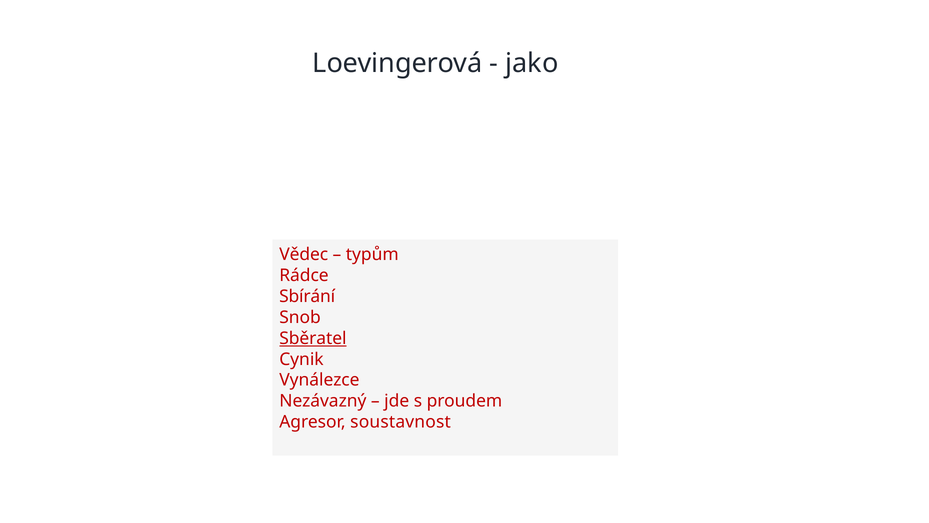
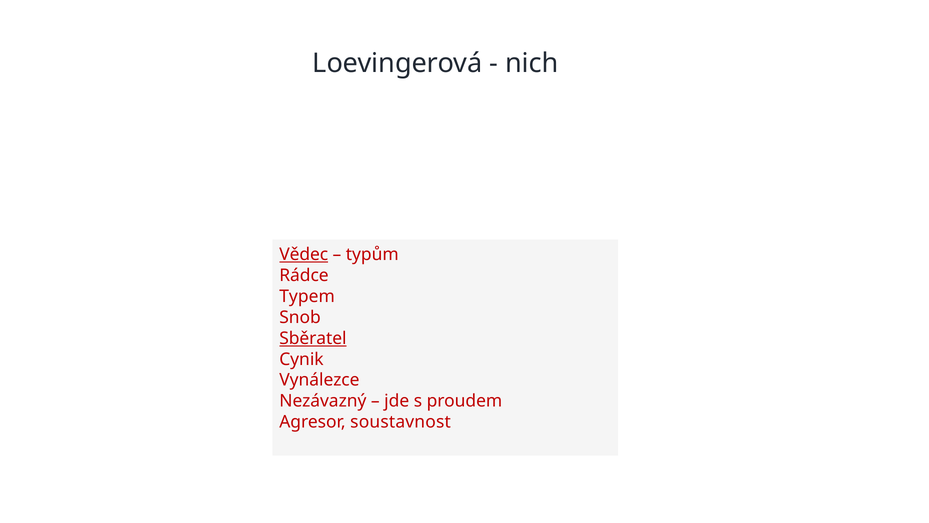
jako: jako -> nich
Vědec underline: none -> present
Sbírání: Sbírání -> Typem
